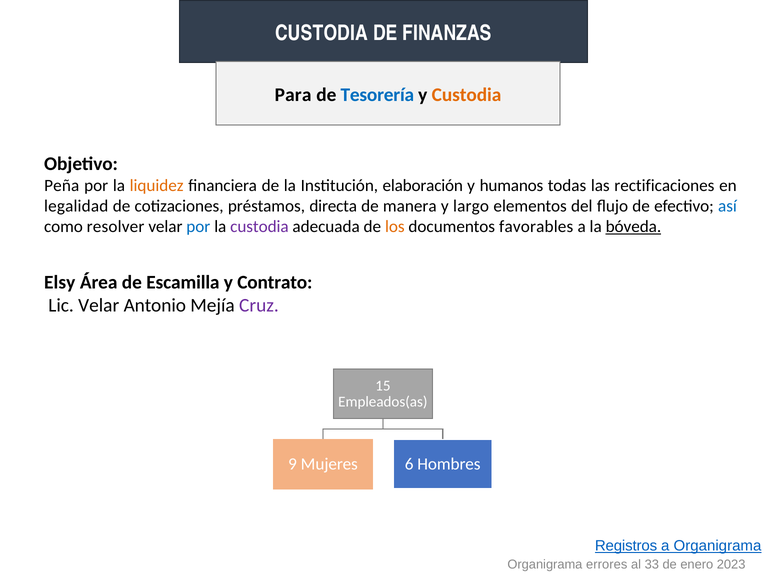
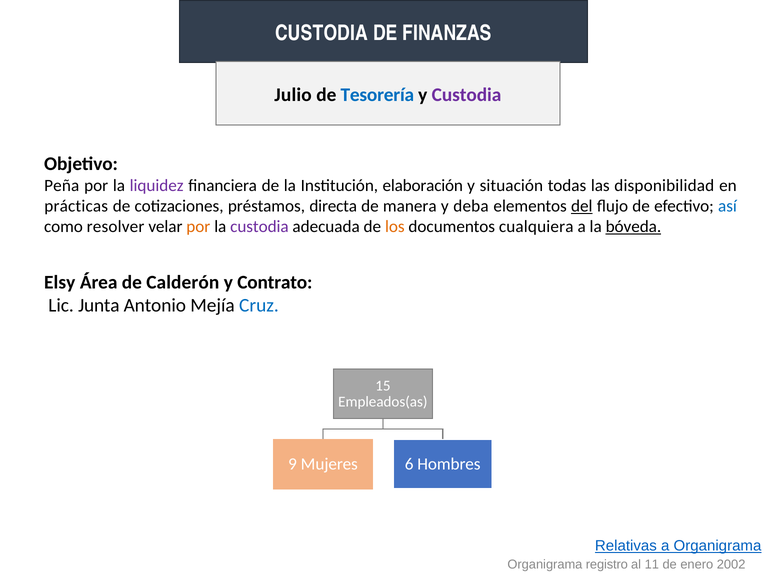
Para: Para -> Julio
Custodia at (467, 95) colour: orange -> purple
liquidez colour: orange -> purple
humanos: humanos -> situación
rectificaciones: rectificaciones -> disponibilidad
legalidad: legalidad -> prácticas
largo: largo -> deba
del underline: none -> present
por at (198, 227) colour: blue -> orange
favorables: favorables -> cualquiera
Escamilla: Escamilla -> Calderón
Lic Velar: Velar -> Junta
Cruz colour: purple -> blue
Registros: Registros -> Relativas
errores: errores -> registro
33: 33 -> 11
2023: 2023 -> 2002
